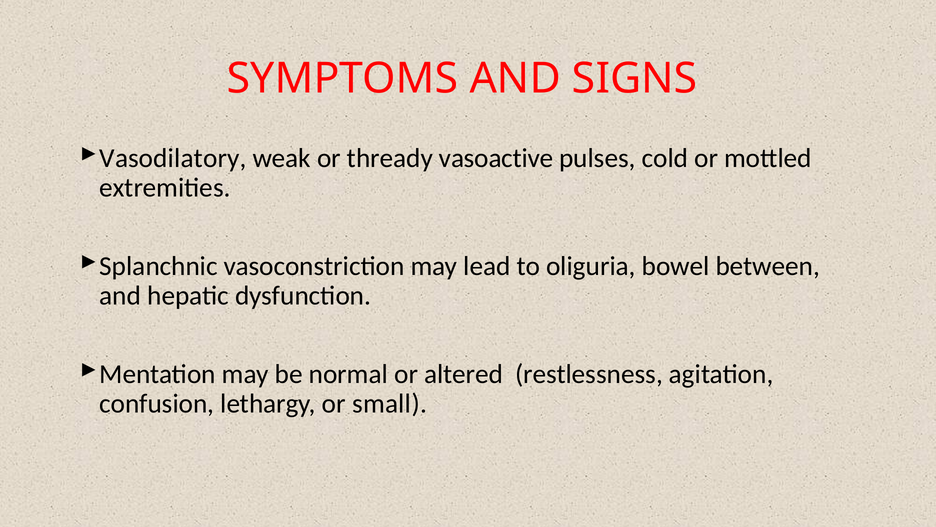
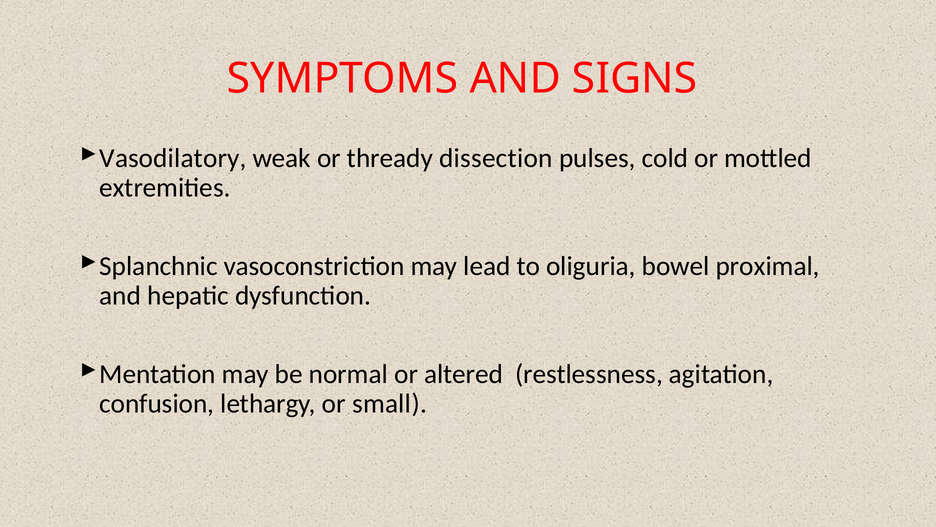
vasoactive: vasoactive -> dissection
between: between -> proximal
